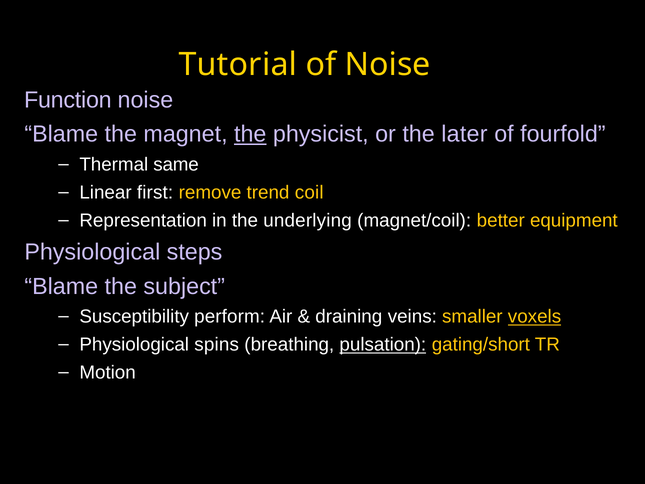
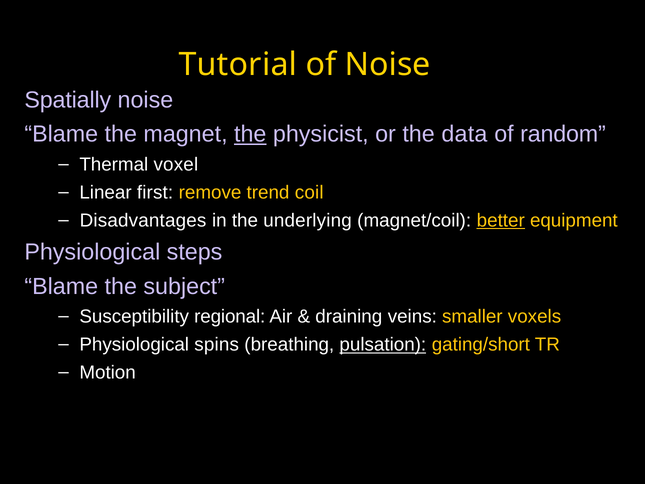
Function: Function -> Spatially
later: later -> data
fourfold: fourfold -> random
same: same -> voxel
Representation: Representation -> Disadvantages
better underline: none -> present
perform: perform -> regional
voxels underline: present -> none
